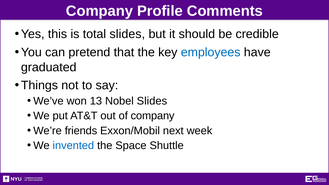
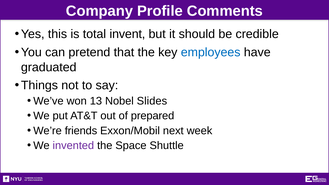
total slides: slides -> invent
of company: company -> prepared
invented colour: blue -> purple
